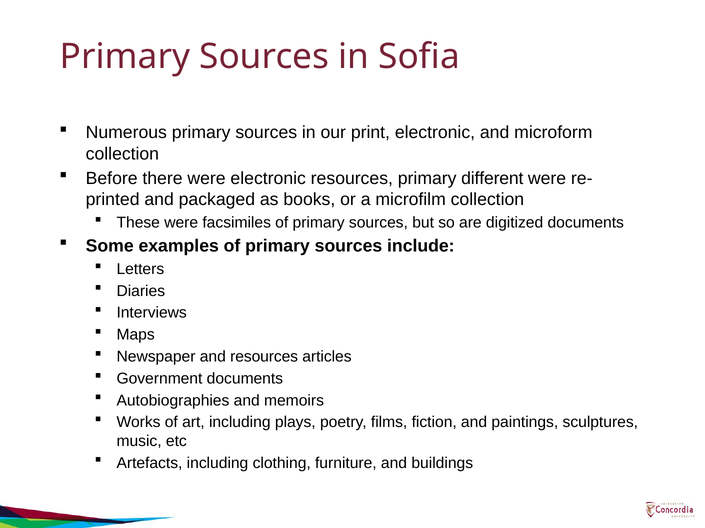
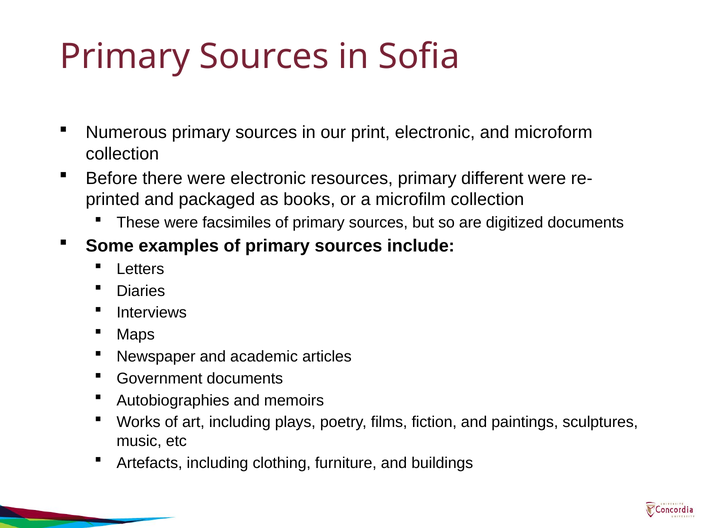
and resources: resources -> academic
